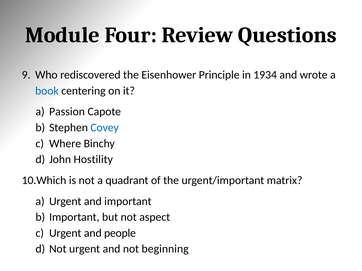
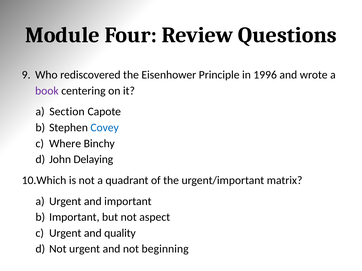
1934: 1934 -> 1996
book colour: blue -> purple
Passion: Passion -> Section
Hostility: Hostility -> Delaying
people: people -> quality
